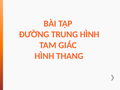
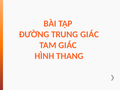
TRUNG HÌNH: HÌNH -> GIÁC
